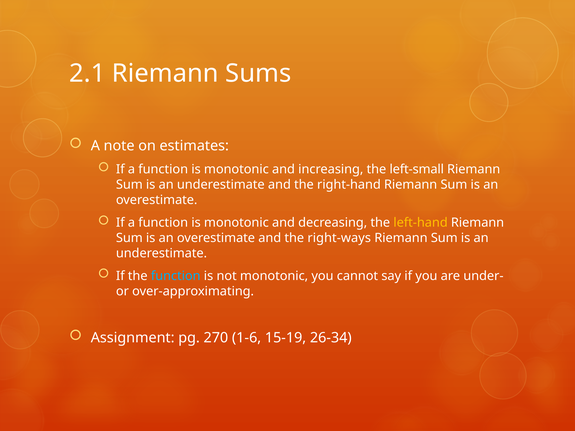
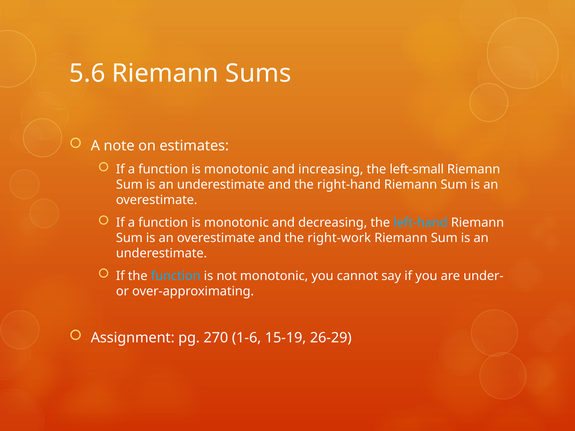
2.1: 2.1 -> 5.6
left-hand colour: yellow -> light blue
right-ways: right-ways -> right-work
26-34: 26-34 -> 26-29
